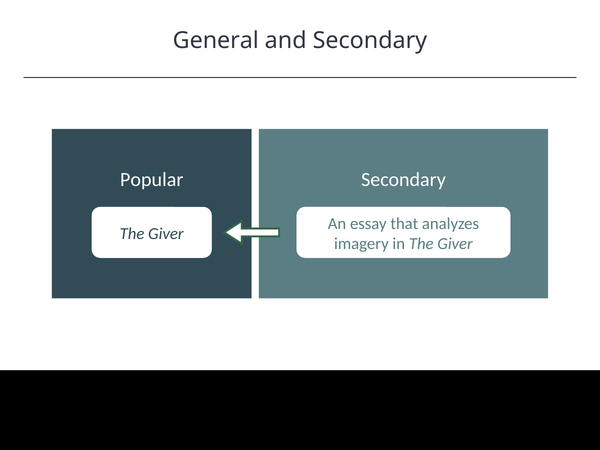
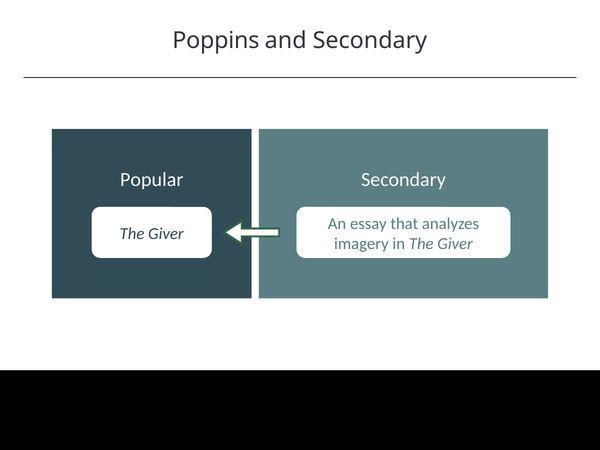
General: General -> Poppins
